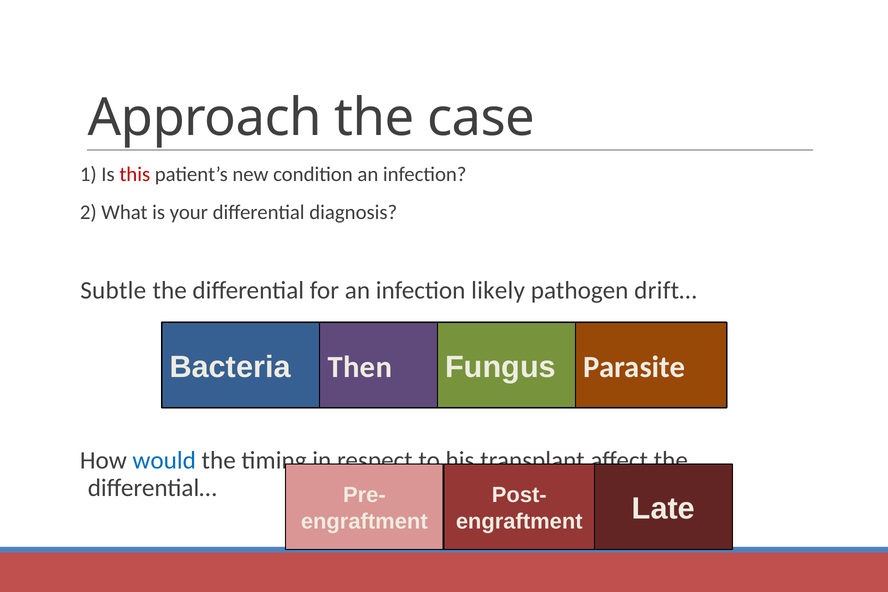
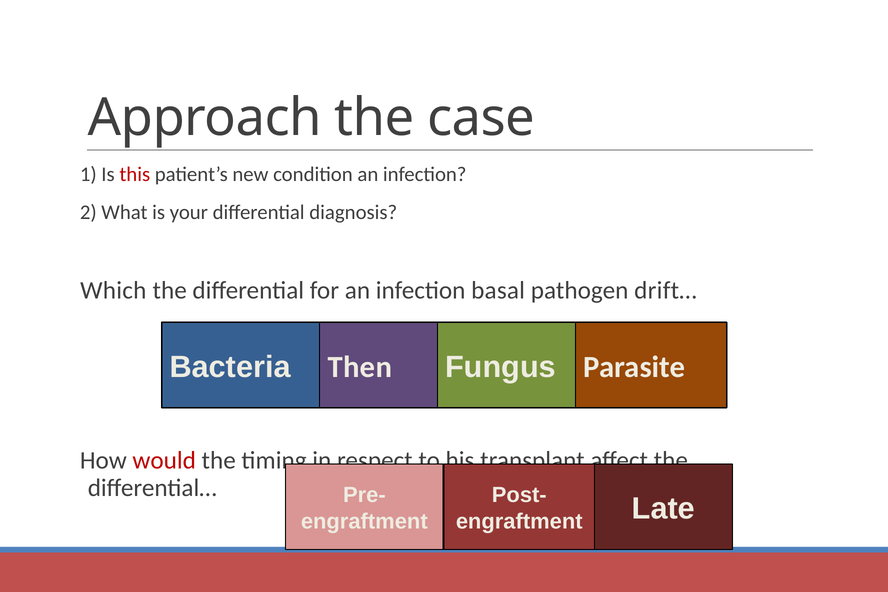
Subtle: Subtle -> Which
likely: likely -> basal
would colour: blue -> red
